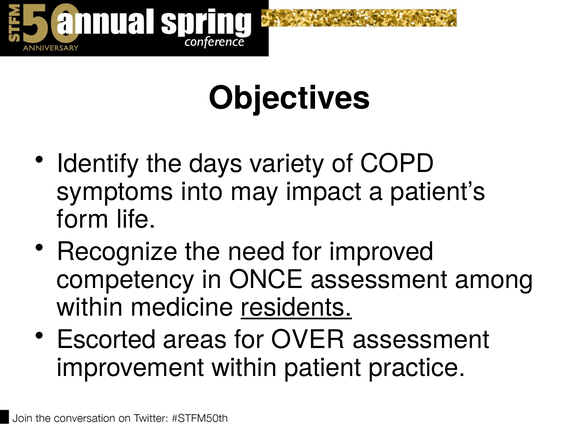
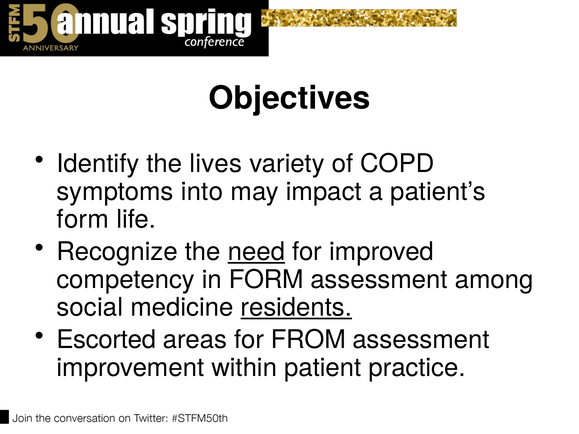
days: days -> lives
need underline: none -> present
in ONCE: ONCE -> FORM
within at (90, 308): within -> social
OVER: OVER -> FROM
